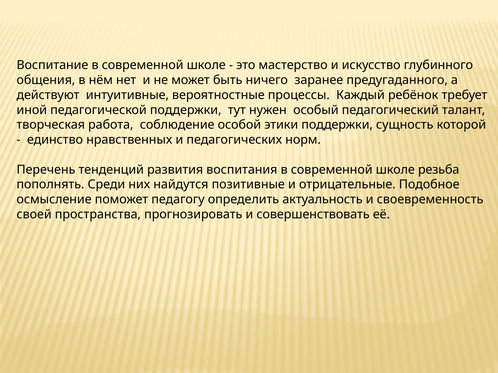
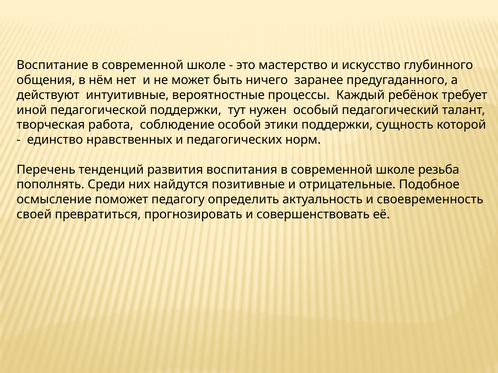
пространства: пространства -> превратиться
